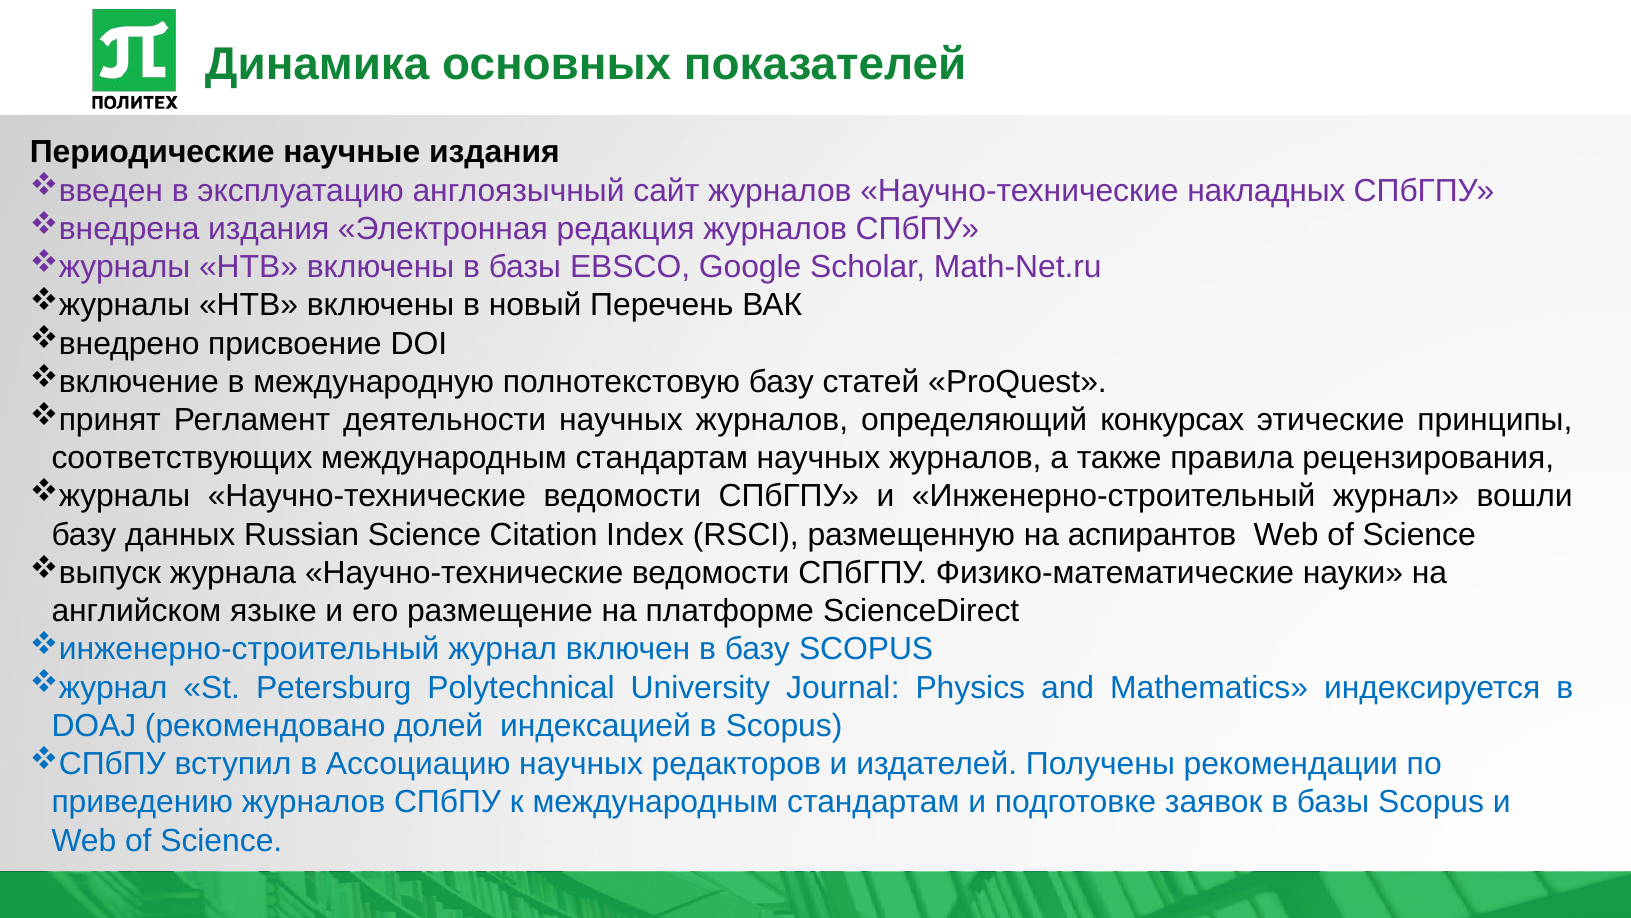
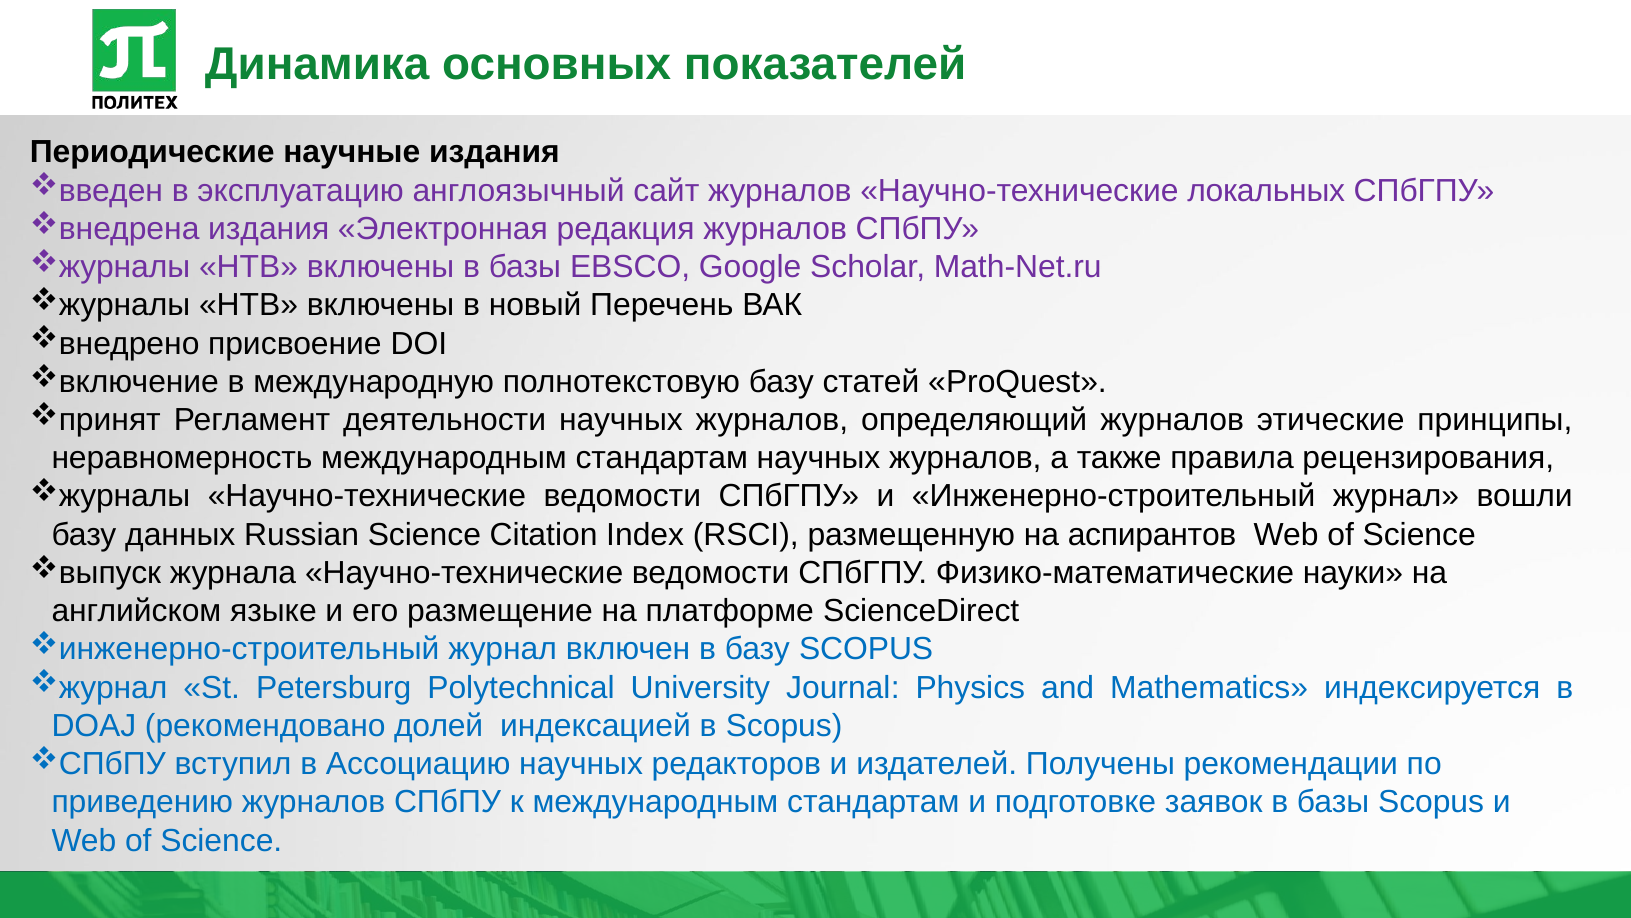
накладных: накладных -> локальных
определяющий конкурсах: конкурсах -> журналов
соответствующих: соответствующих -> неравномерность
